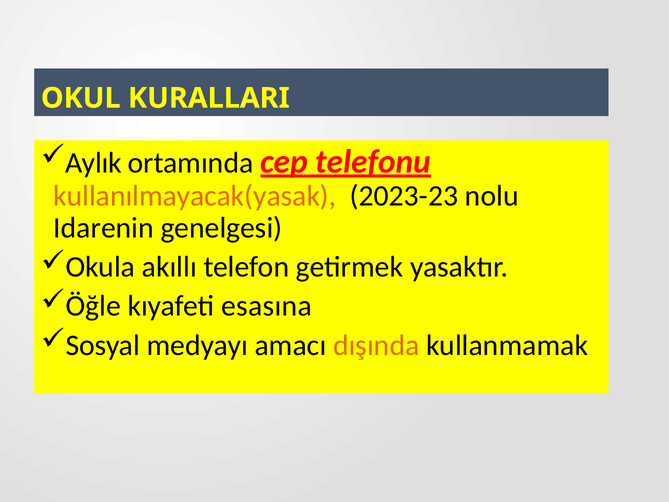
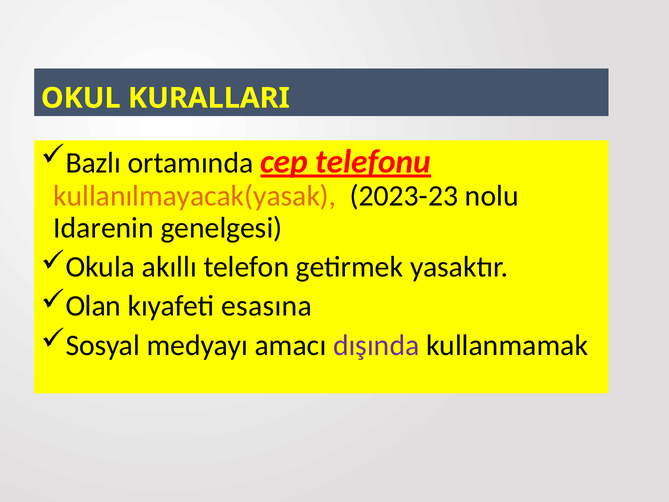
Aylık: Aylık -> Bazlı
Öğle: Öğle -> Olan
dışında colour: orange -> purple
